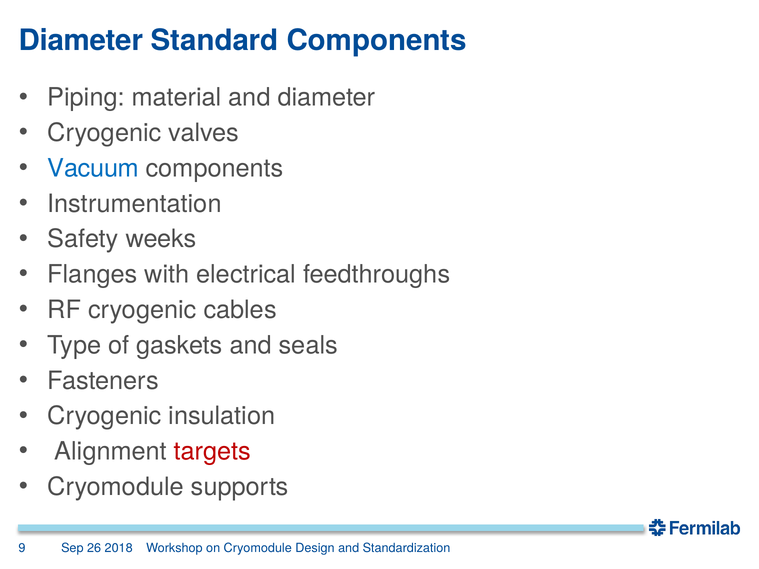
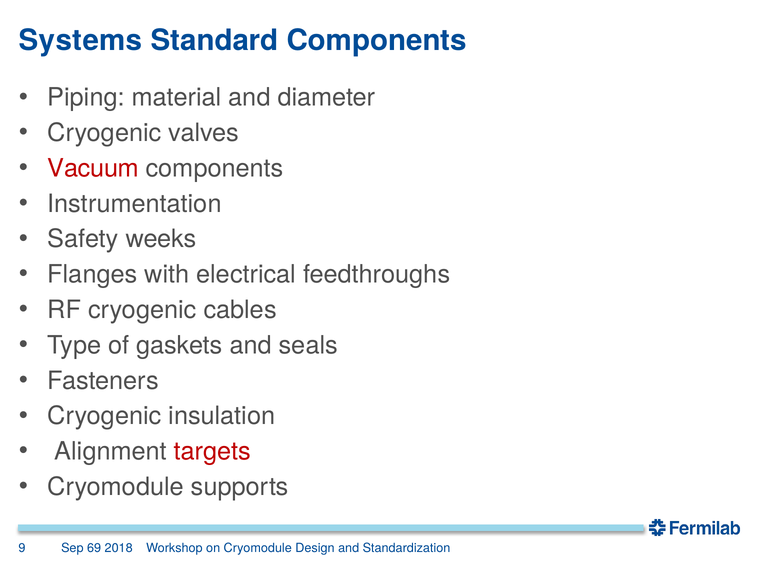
Diameter at (81, 41): Diameter -> Systems
Vacuum colour: blue -> red
26: 26 -> 69
